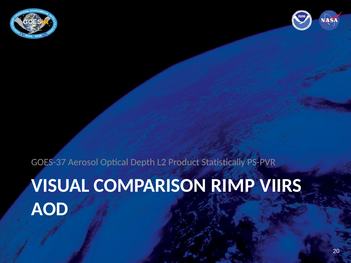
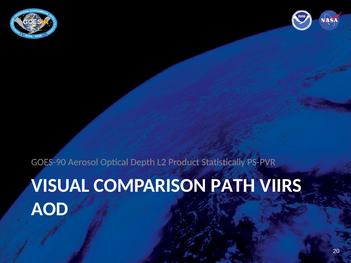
GOES-37: GOES-37 -> GOES-90
RIMP: RIMP -> PATH
